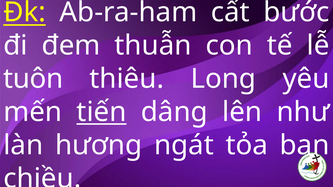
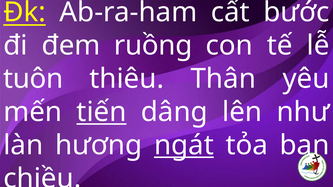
thuẫn: thuẫn -> ruồng
Long: Long -> Thân
ngát underline: none -> present
